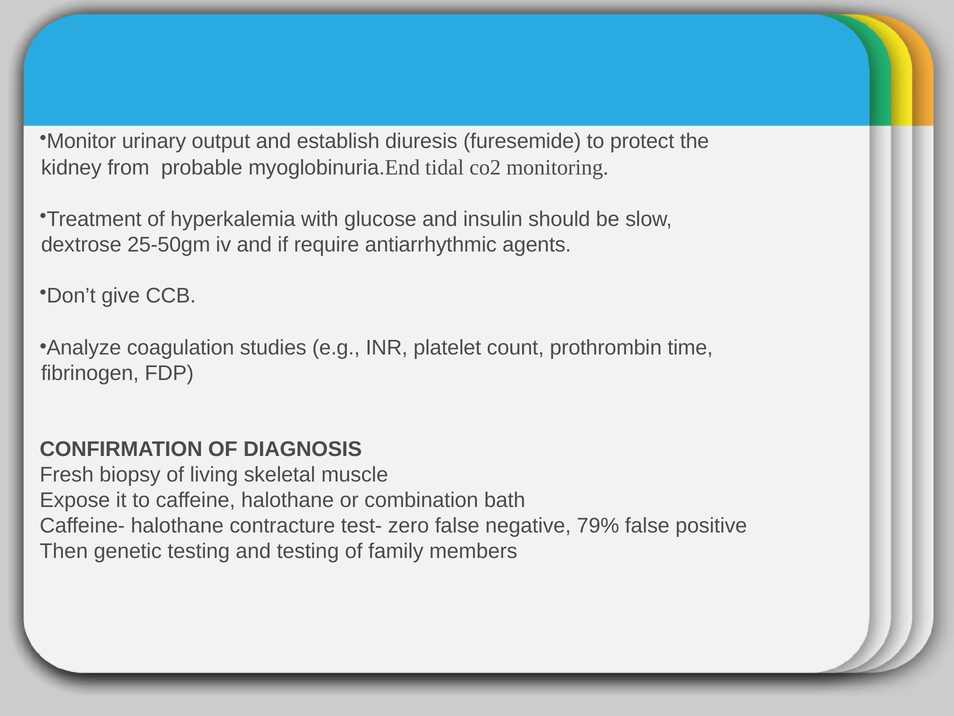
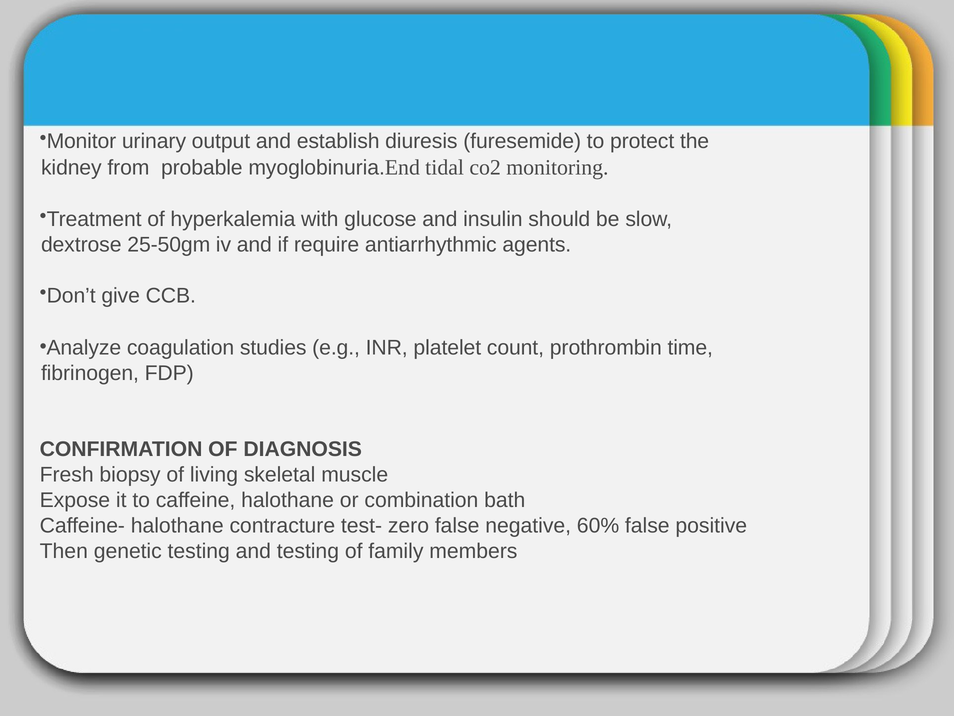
79%: 79% -> 60%
